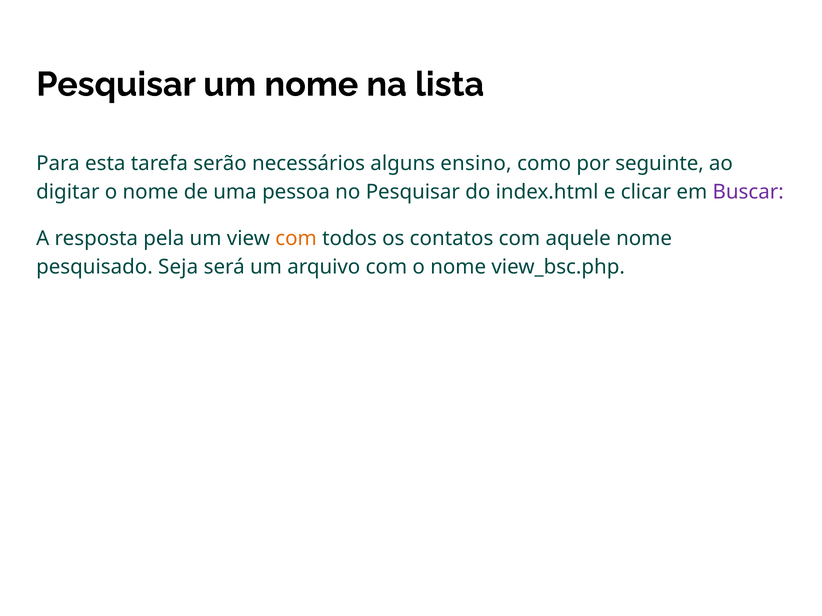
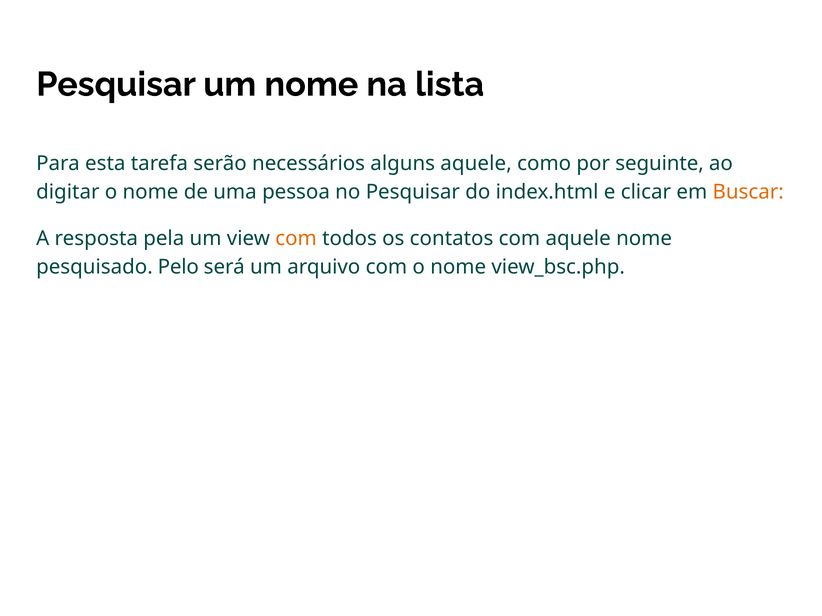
alguns ensino: ensino -> aquele
Buscar colour: purple -> orange
Seja: Seja -> Pelo
